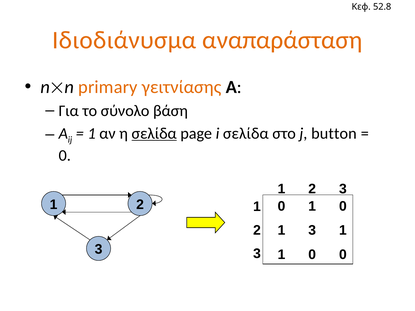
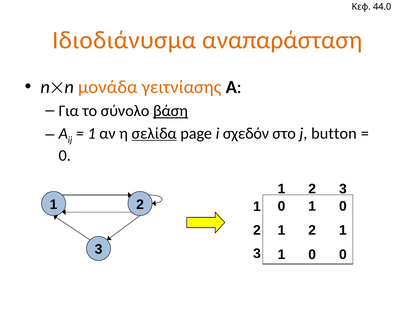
52.8: 52.8 -> 44.0
primary: primary -> μονάδα
βάση underline: none -> present
i σελίδα: σελίδα -> σχεδόν
3 at (312, 231): 3 -> 2
